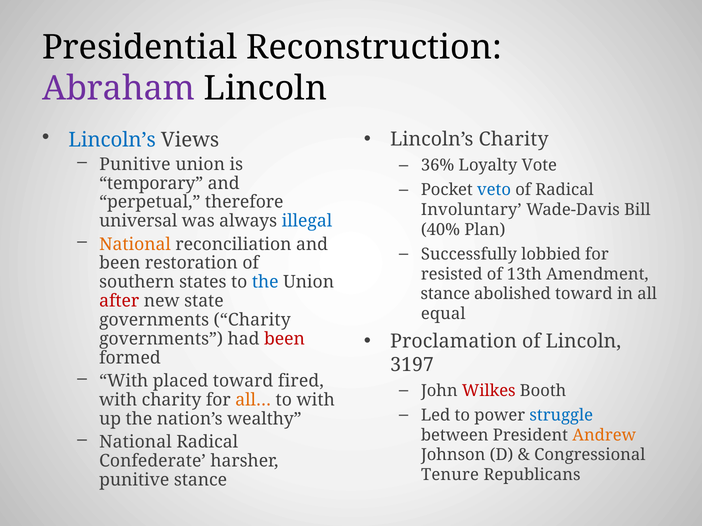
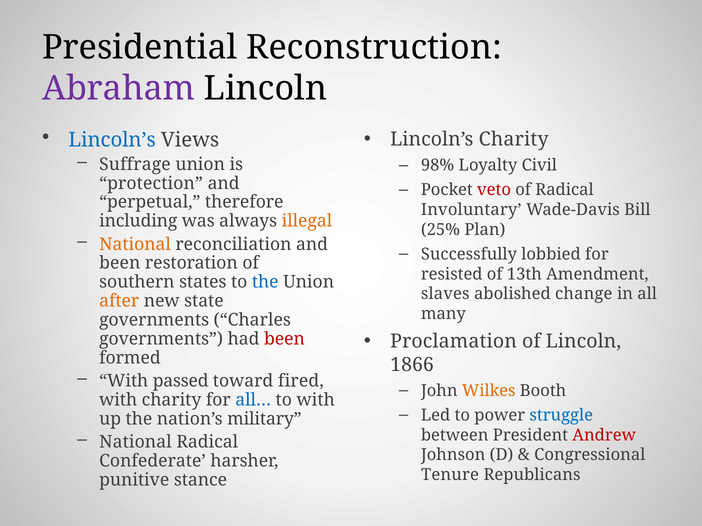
Punitive at (135, 164): Punitive -> Suffrage
36%: 36% -> 98%
Vote: Vote -> Civil
temporary: temporary -> protection
veto colour: blue -> red
universal: universal -> including
illegal colour: blue -> orange
40%: 40% -> 25%
stance at (445, 294): stance -> slaves
abolished toward: toward -> change
after colour: red -> orange
equal: equal -> many
governments Charity: Charity -> Charles
3197: 3197 -> 1866
placed: placed -> passed
Wilkes colour: red -> orange
all… colour: orange -> blue
wealthy: wealthy -> military
Andrew colour: orange -> red
